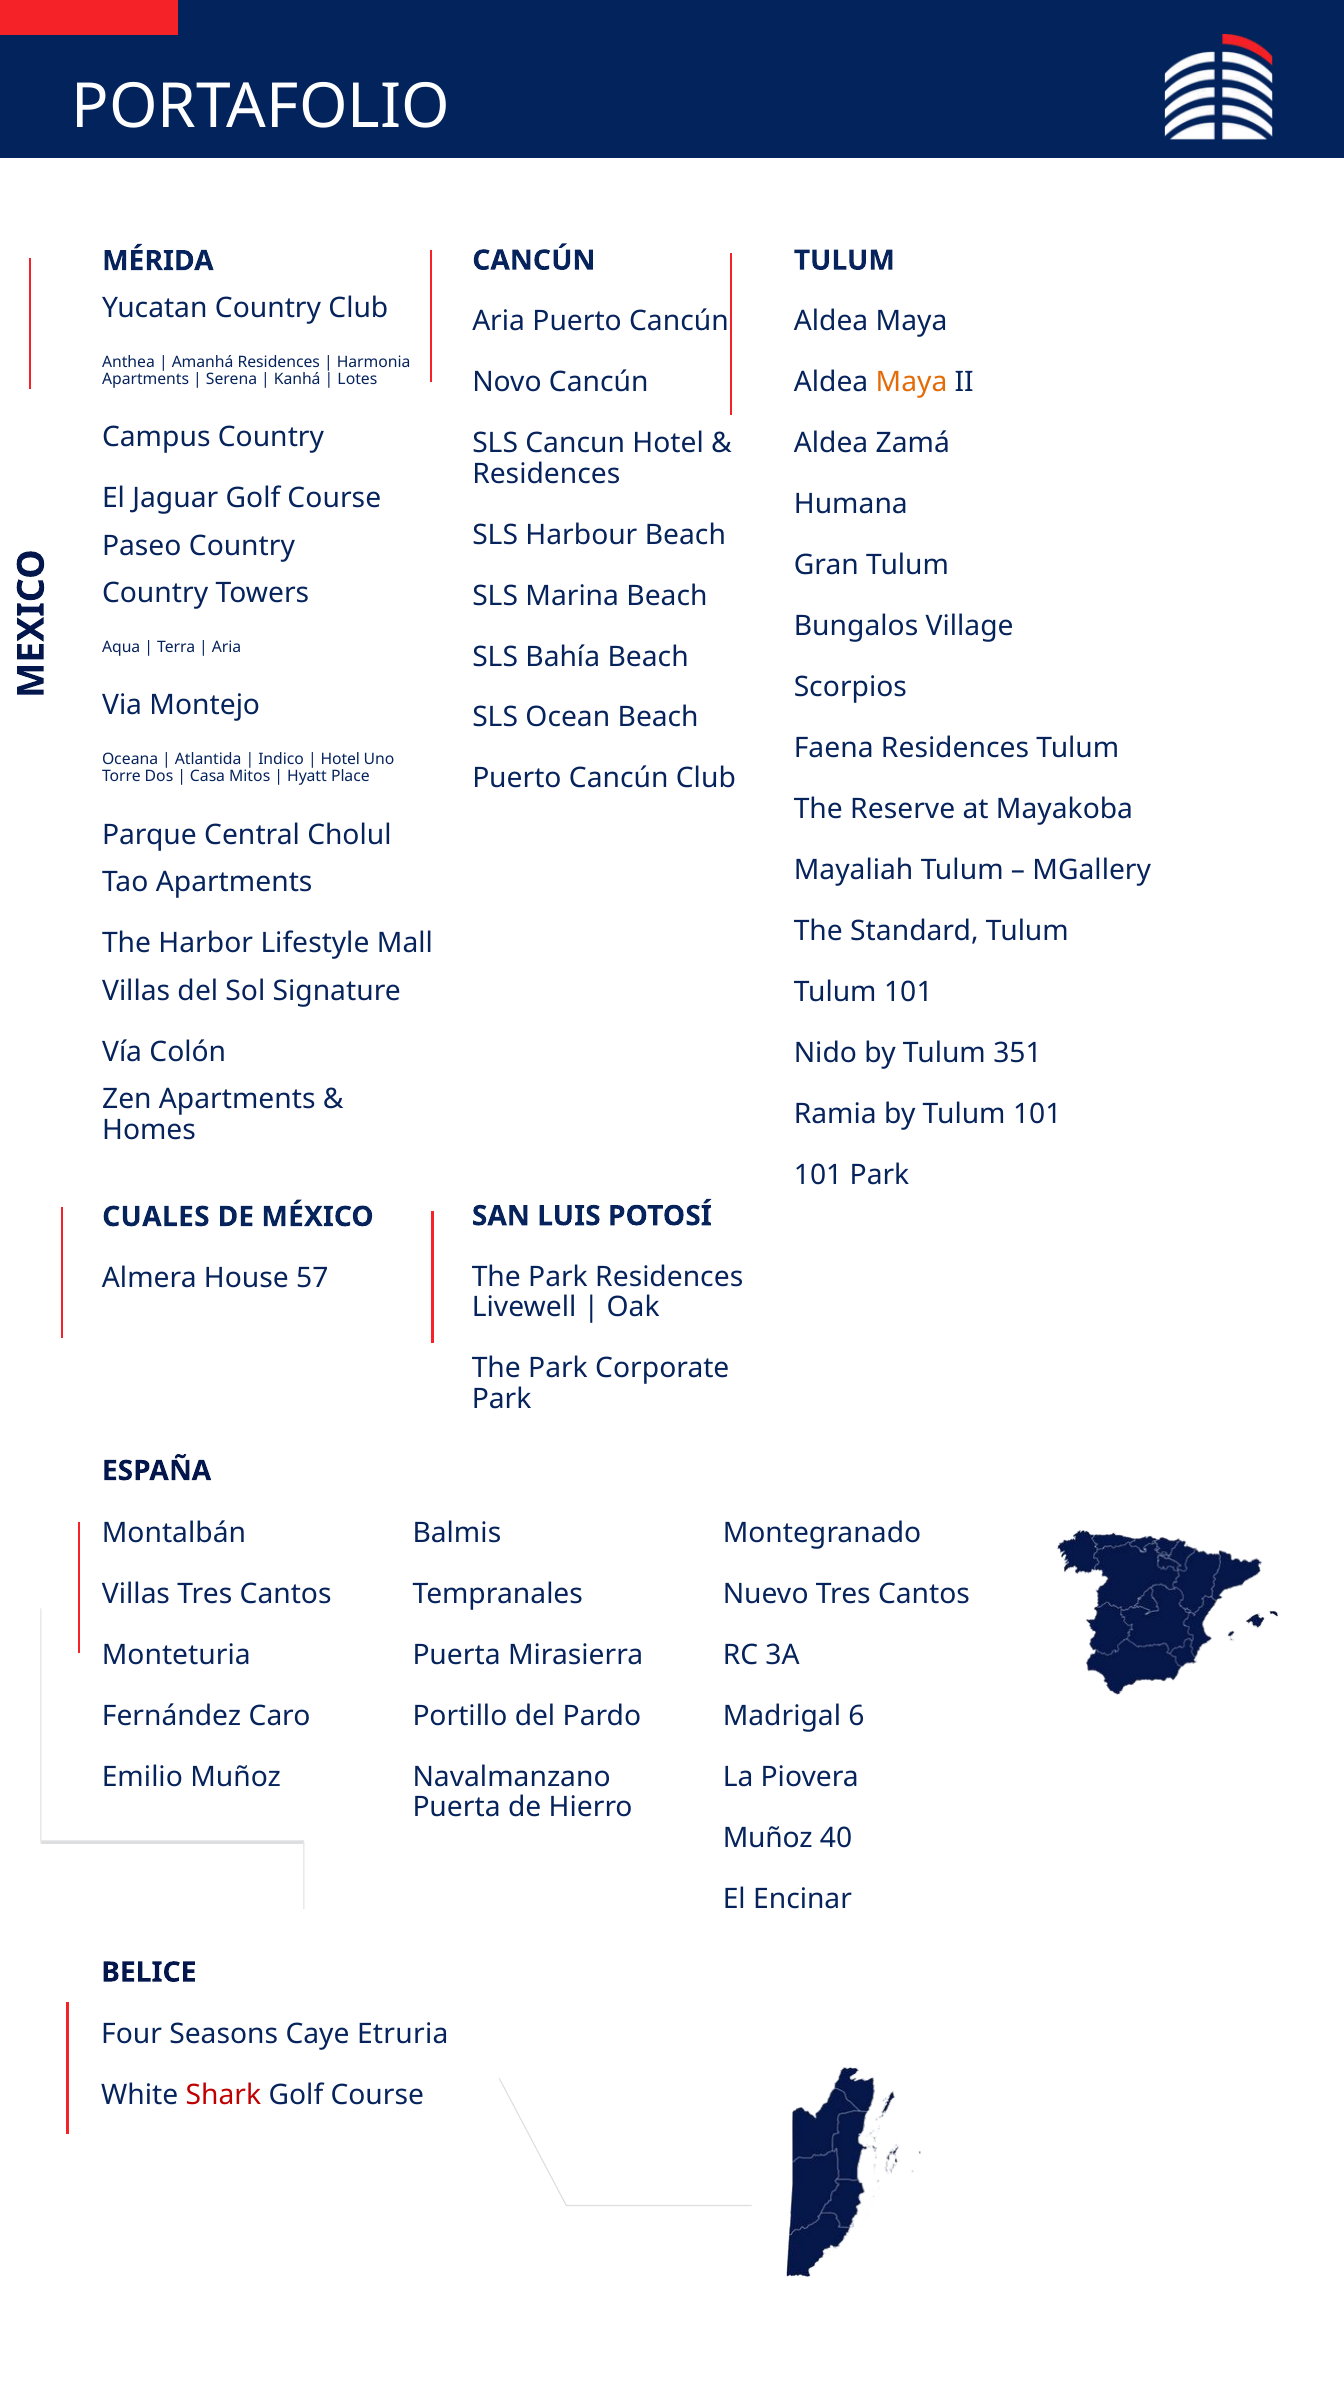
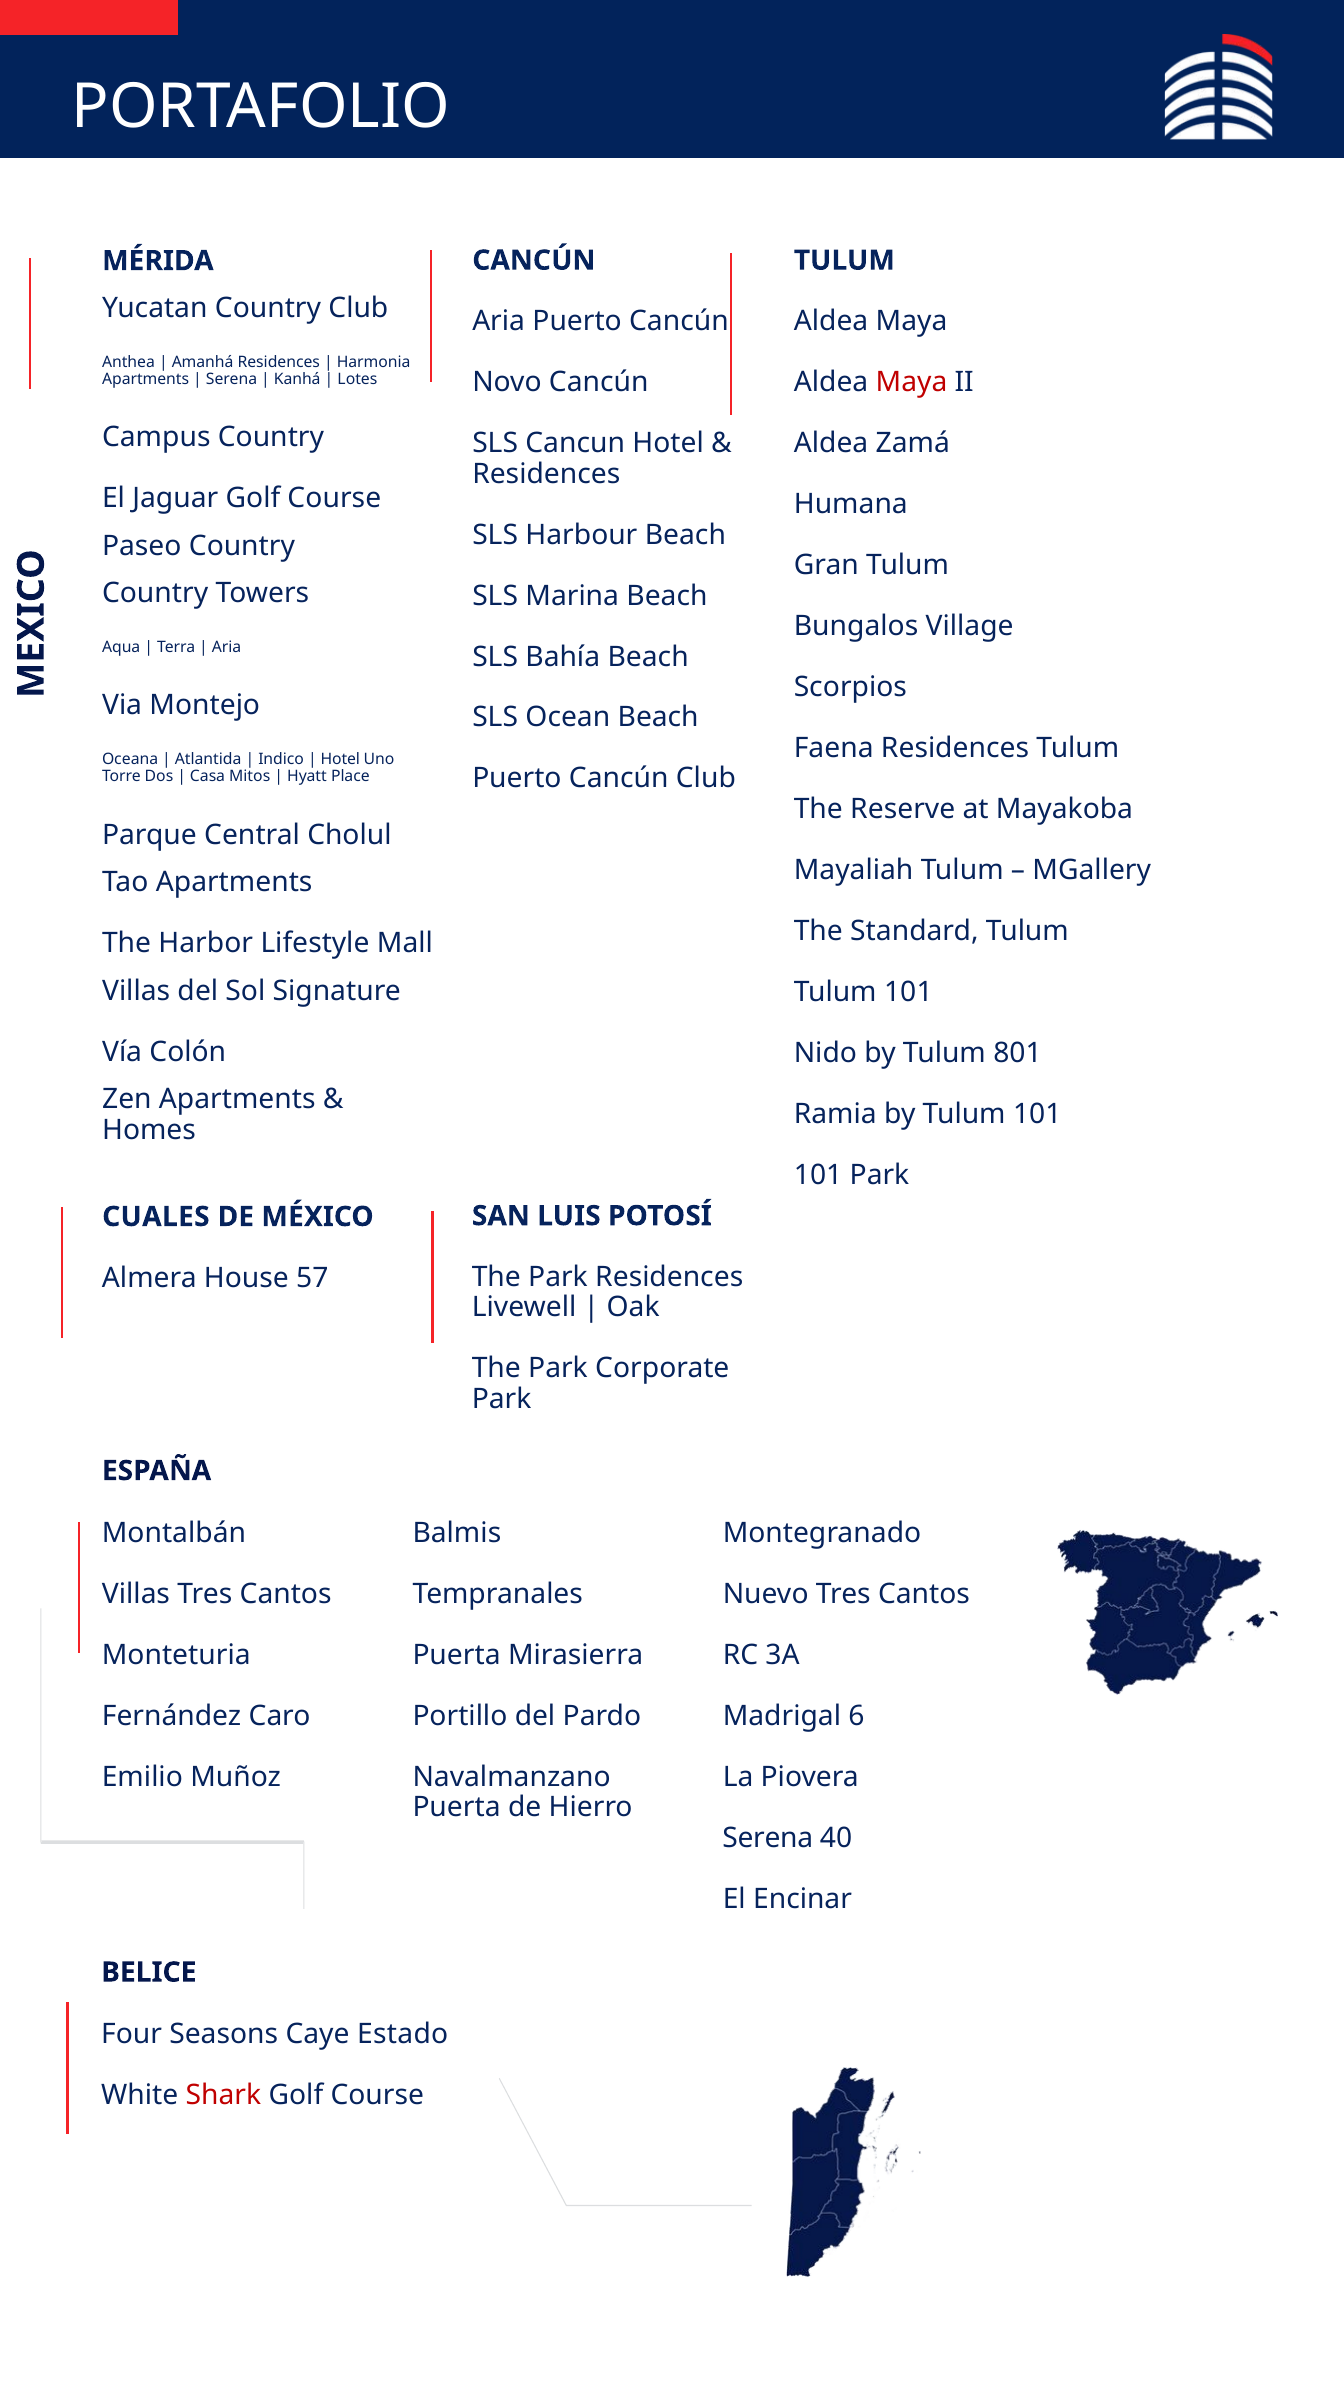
Maya at (912, 382) colour: orange -> red
351: 351 -> 801
Muñoz at (768, 1838): Muñoz -> Serena
Etruria: Etruria -> Estado
